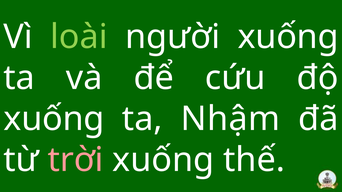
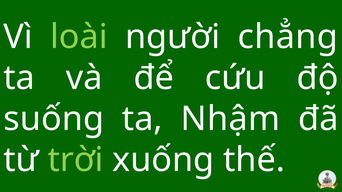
người xuống: xuống -> chẳng
xuống at (54, 119): xuống -> suống
trời colour: pink -> light green
